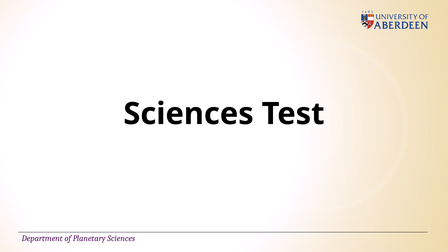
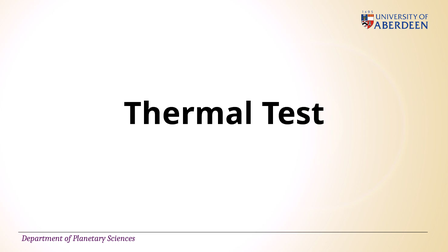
Sciences at (189, 114): Sciences -> Thermal
